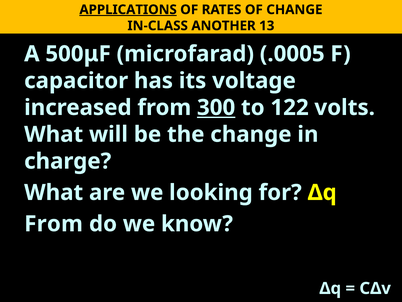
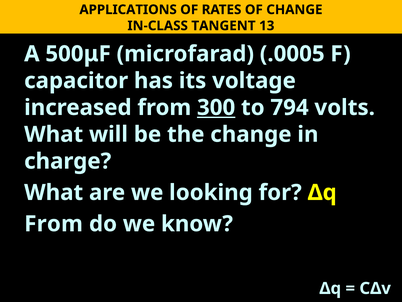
APPLICATIONS underline: present -> none
ANOTHER: ANOTHER -> TANGENT
122: 122 -> 794
